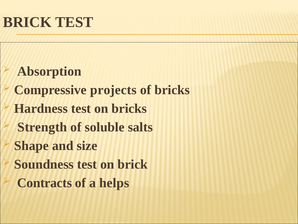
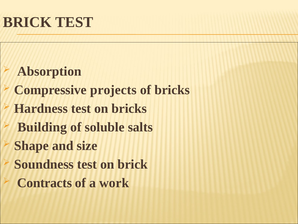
Strength: Strength -> Building
helps: helps -> work
